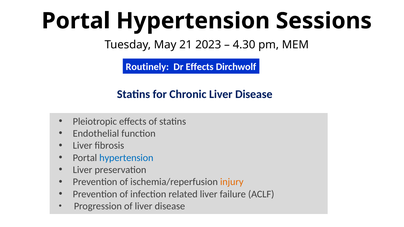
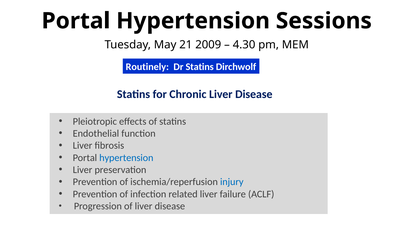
2023: 2023 -> 2009
Dr Effects: Effects -> Statins
injury colour: orange -> blue
